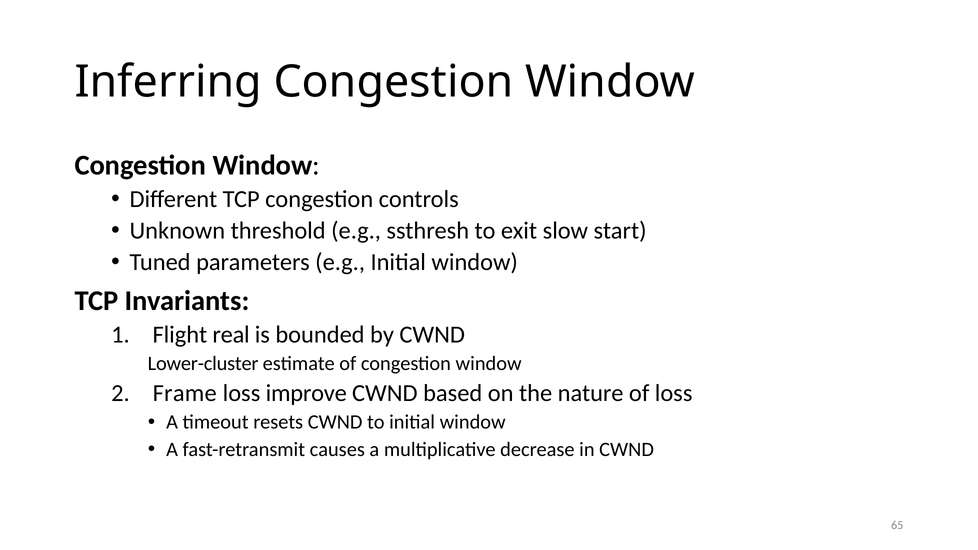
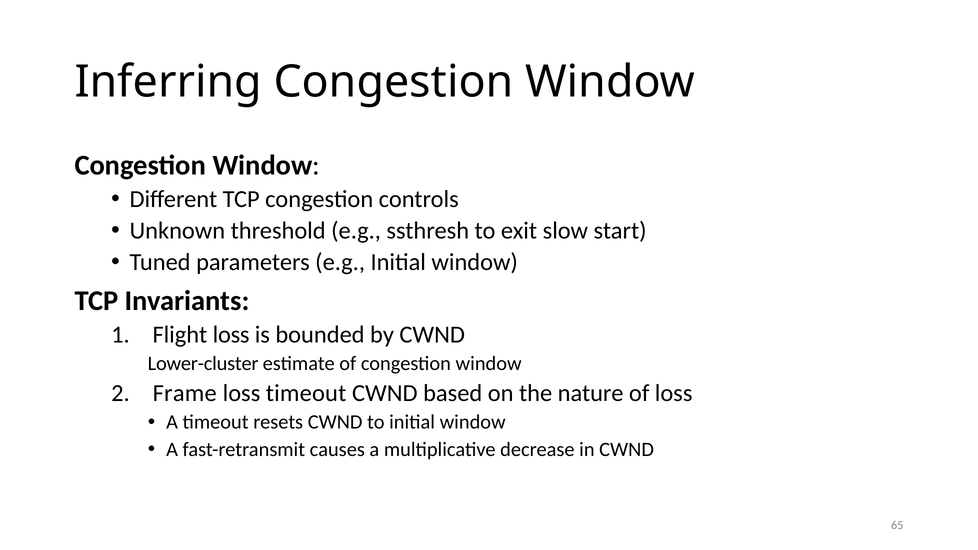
Flight real: real -> loss
loss improve: improve -> timeout
